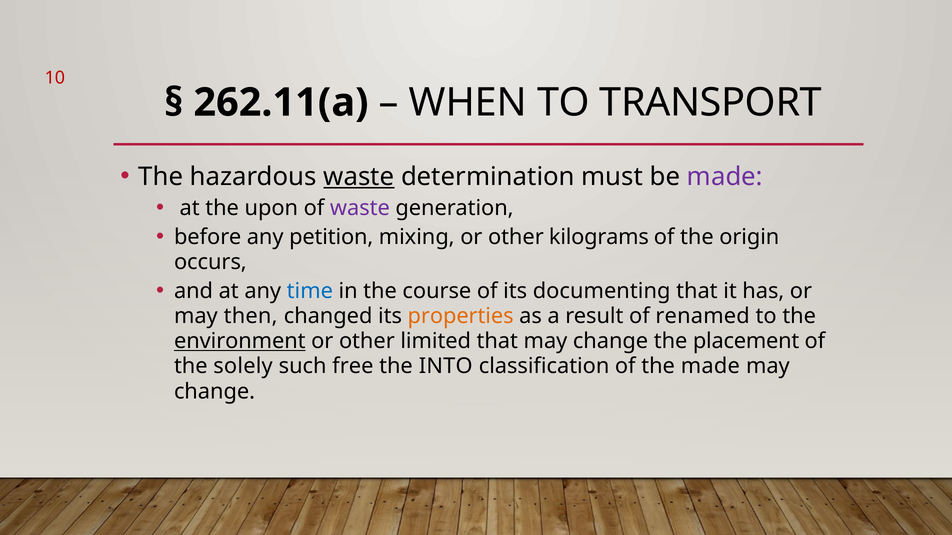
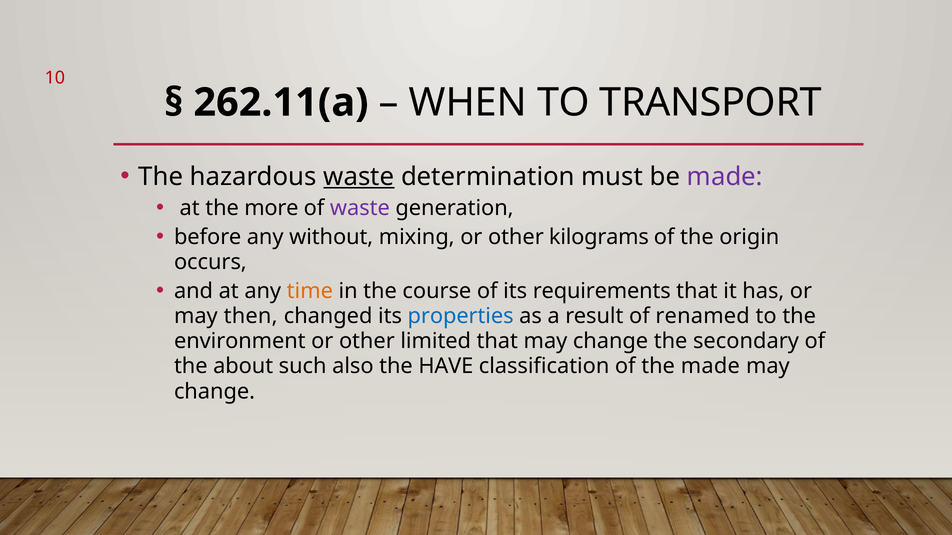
upon: upon -> more
petition: petition -> without
time colour: blue -> orange
documenting: documenting -> requirements
properties colour: orange -> blue
environment underline: present -> none
placement: placement -> secondary
solely: solely -> about
free: free -> also
INTO: INTO -> HAVE
